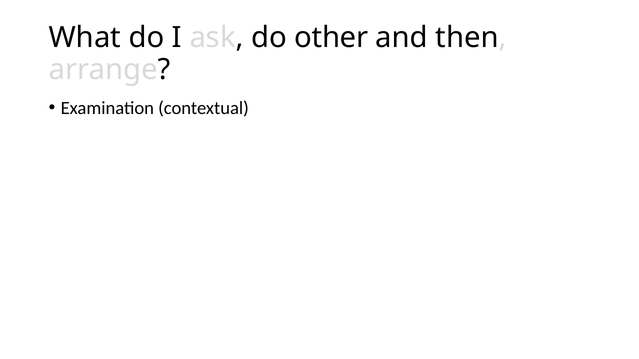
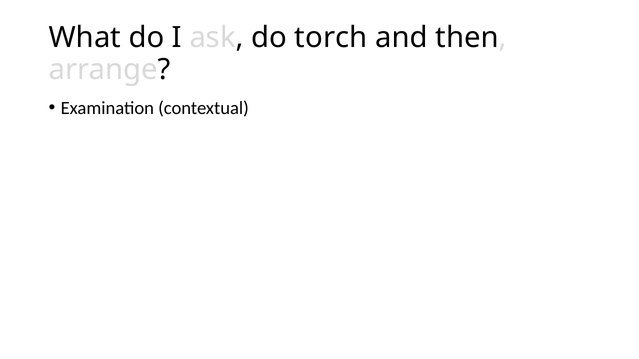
other: other -> torch
